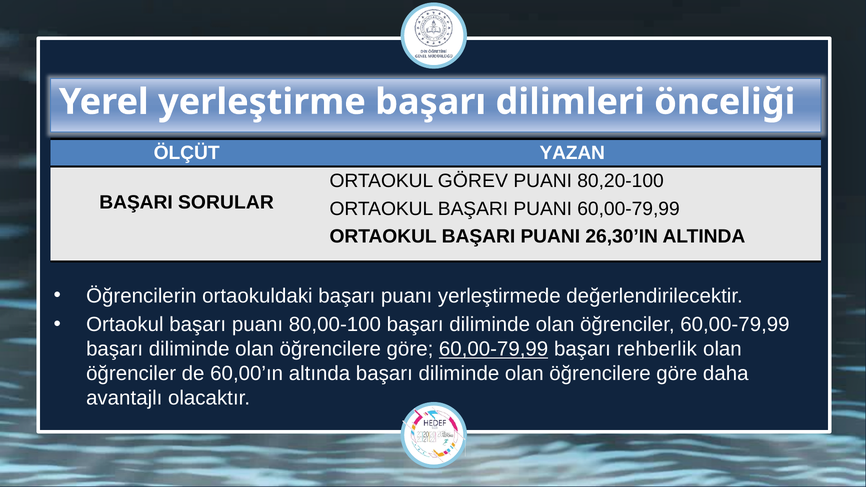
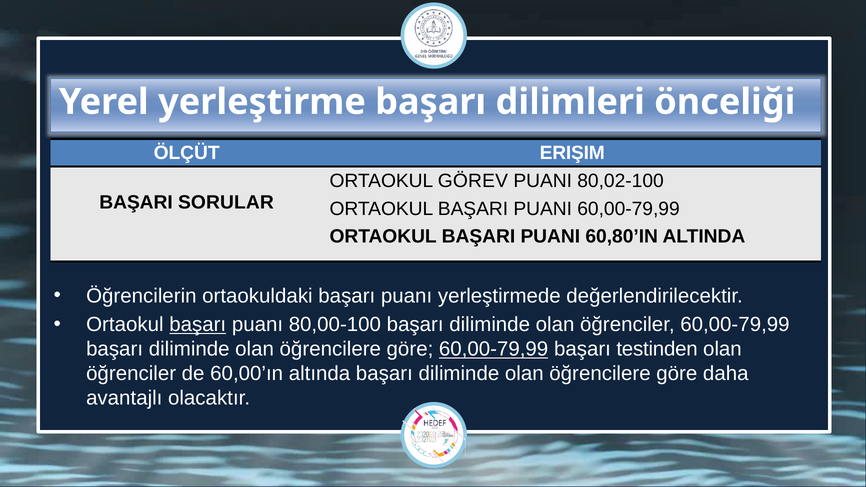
YAZAN: YAZAN -> ERIŞIM
80,20-100: 80,20-100 -> 80,02-100
26,30’IN: 26,30’IN -> 60,80’IN
başarı at (198, 325) underline: none -> present
rehberlik: rehberlik -> testinden
